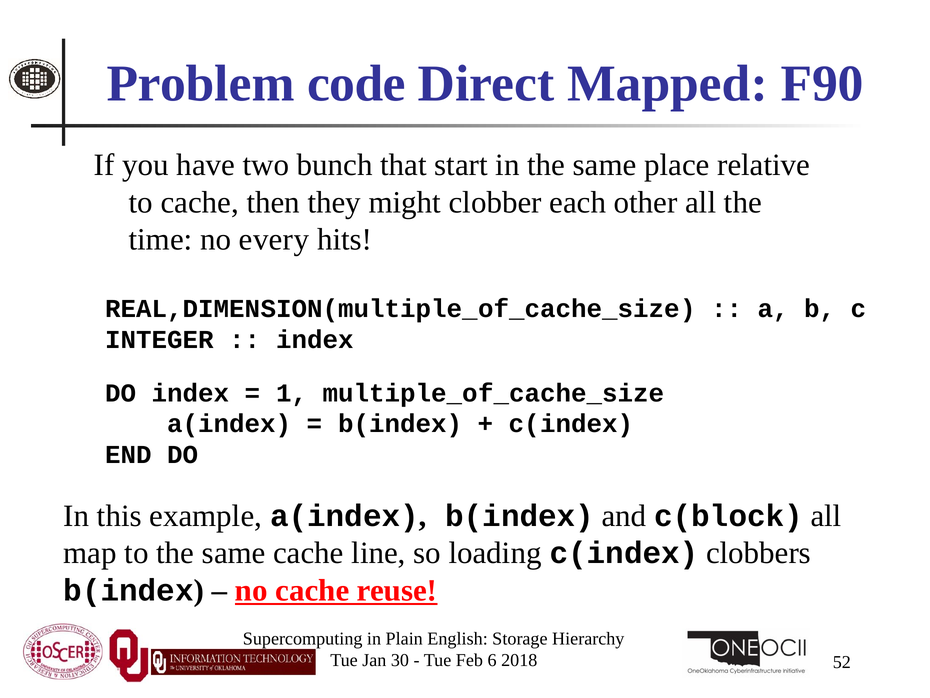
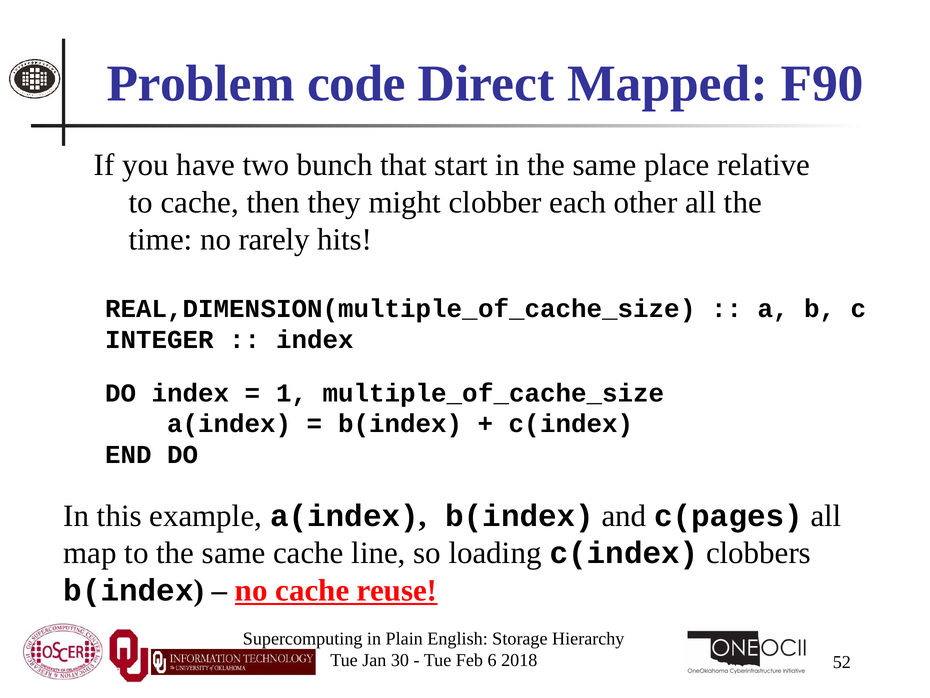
every: every -> rarely
c(block: c(block -> c(pages
